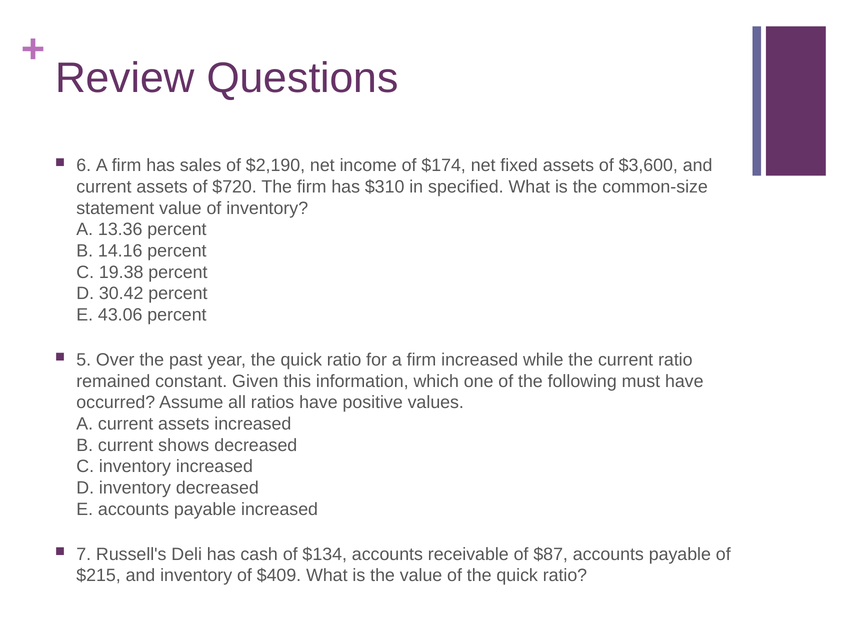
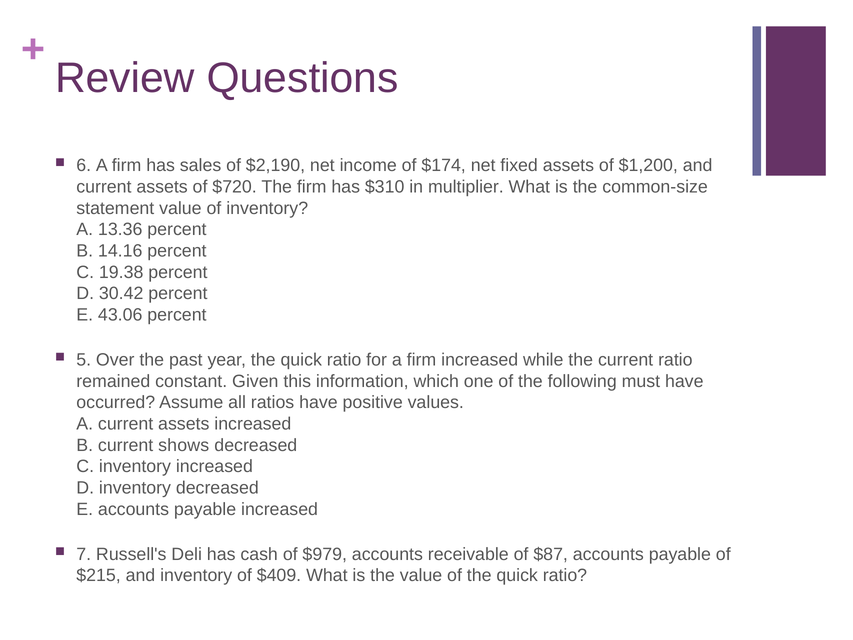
$3,600: $3,600 -> $1,200
specified: specified -> multiplier
$134: $134 -> $979
